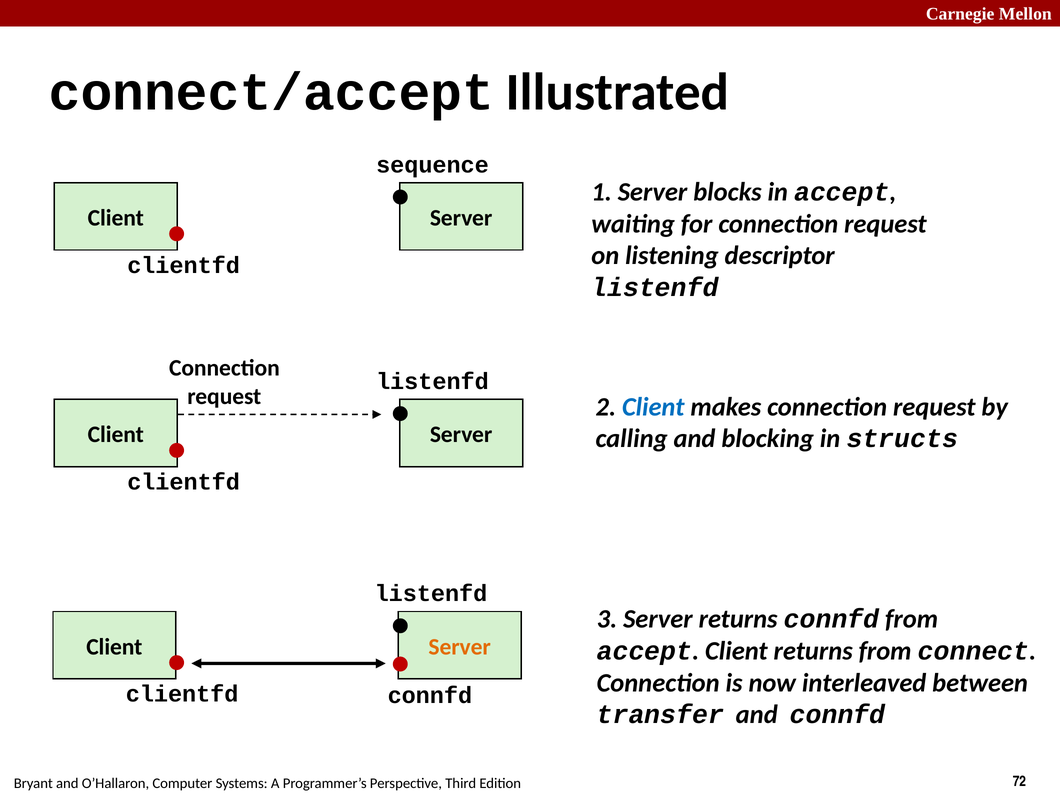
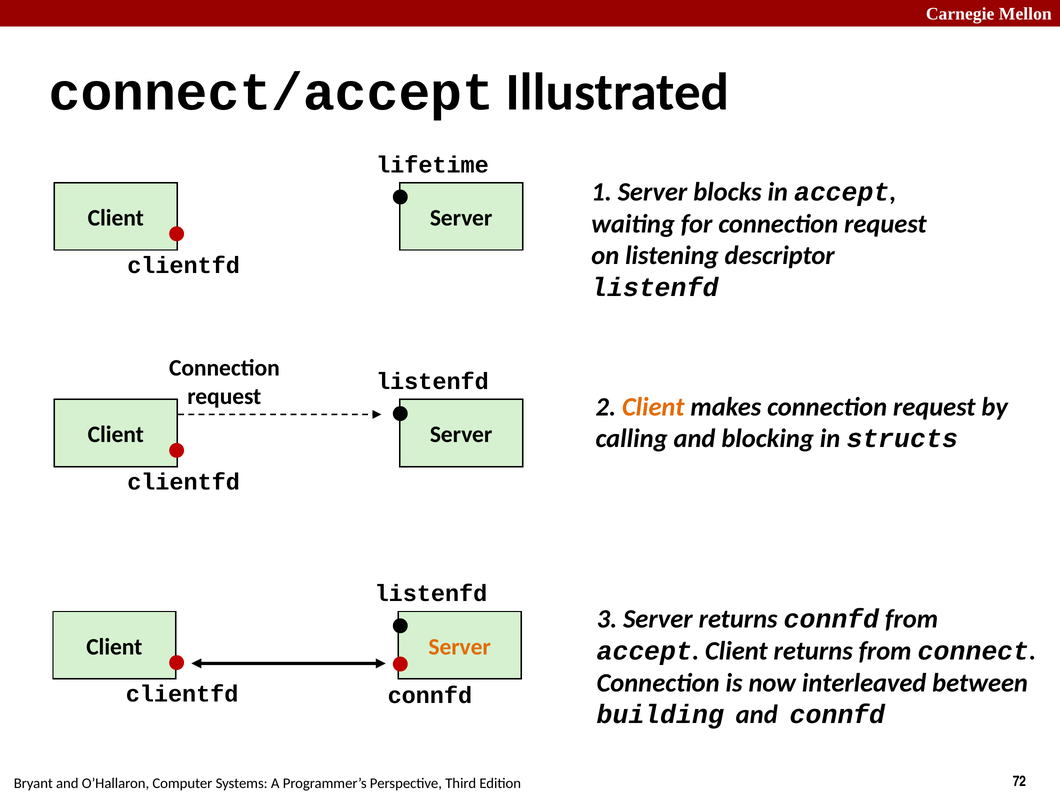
sequence: sequence -> lifetime
Client at (653, 407) colour: blue -> orange
transfer: transfer -> building
